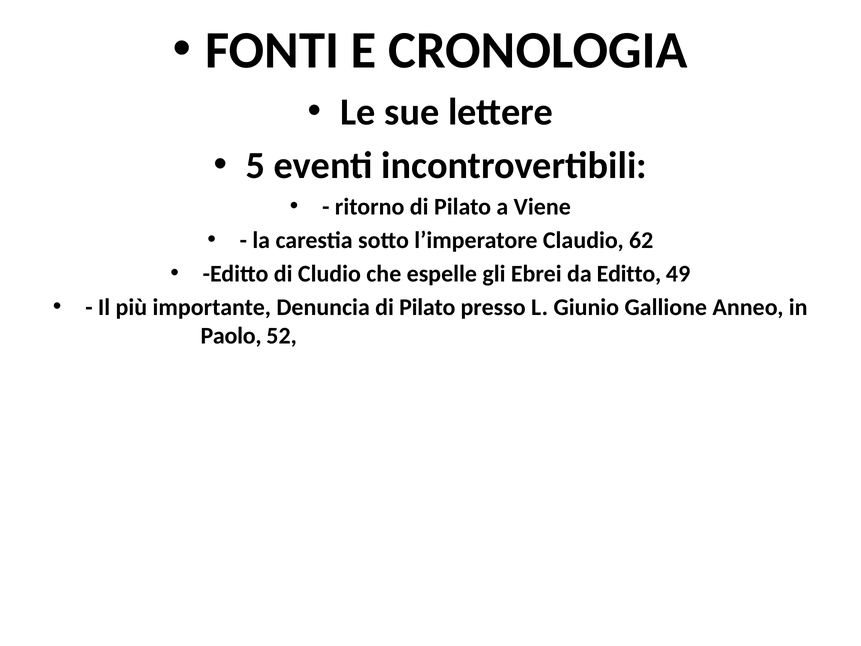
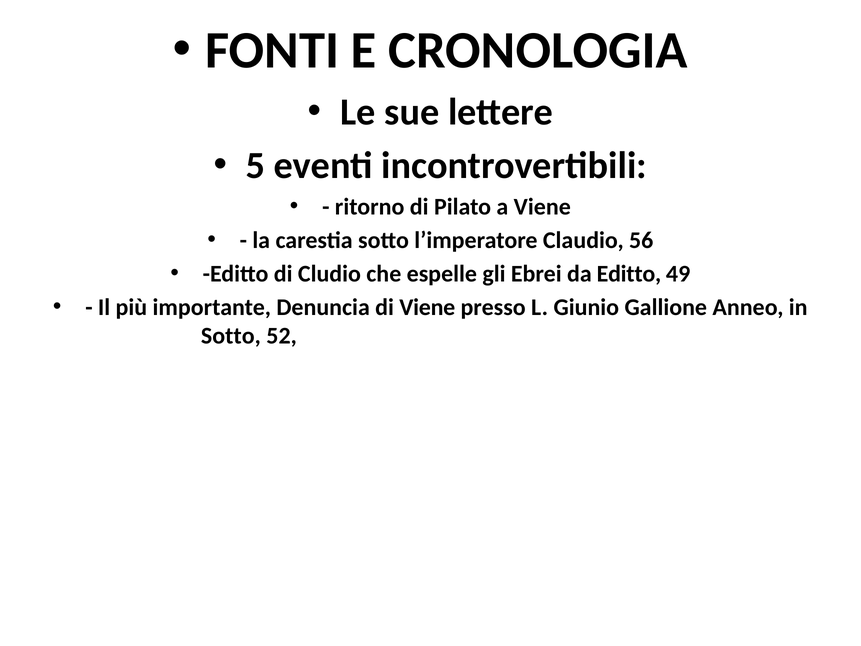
62: 62 -> 56
Denuncia di Pilato: Pilato -> Viene
Paolo at (231, 336): Paolo -> Sotto
